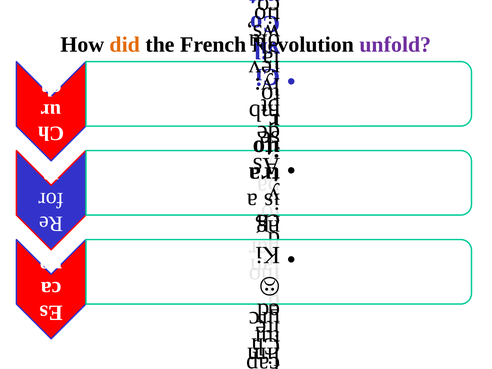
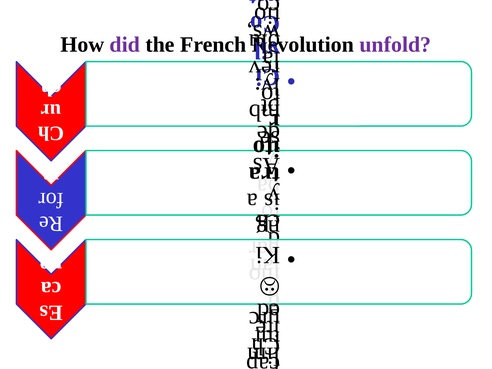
did colour: orange -> purple
